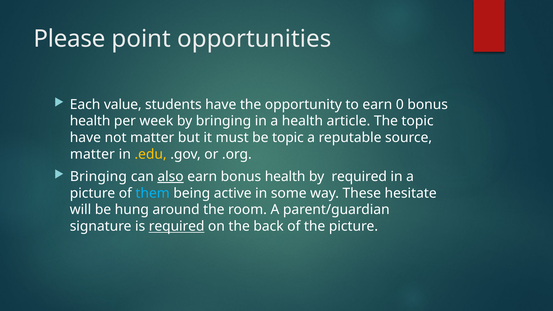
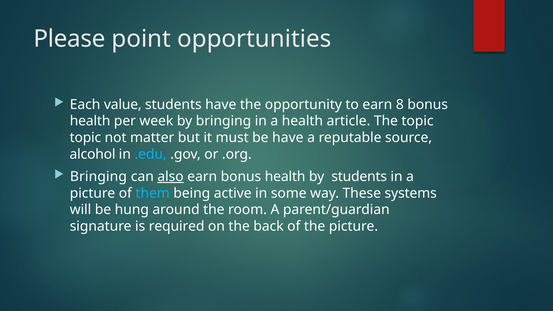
0: 0 -> 8
have at (85, 138): have -> topic
be topic: topic -> have
matter at (92, 154): matter -> alcohol
.edu colour: yellow -> light blue
by required: required -> students
hesitate: hesitate -> systems
required at (177, 226) underline: present -> none
